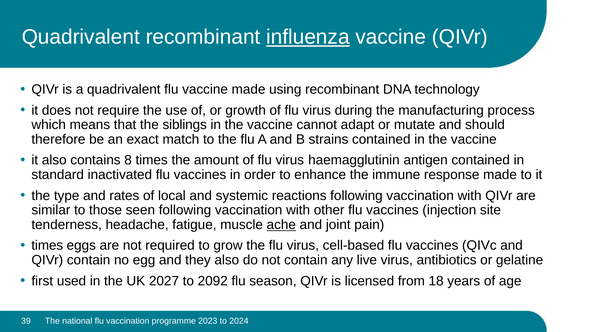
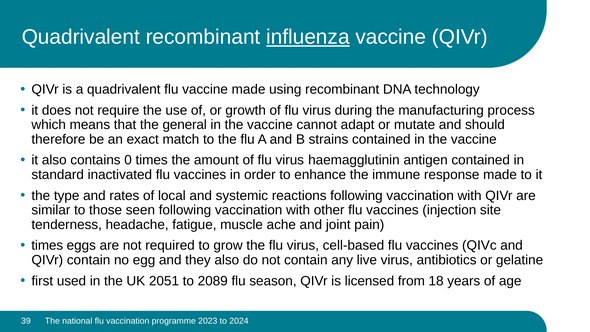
siblings: siblings -> general
8: 8 -> 0
ache underline: present -> none
2027: 2027 -> 2051
2092: 2092 -> 2089
